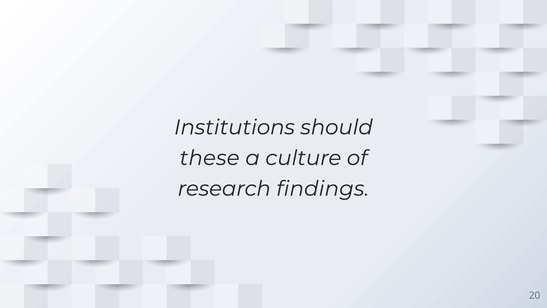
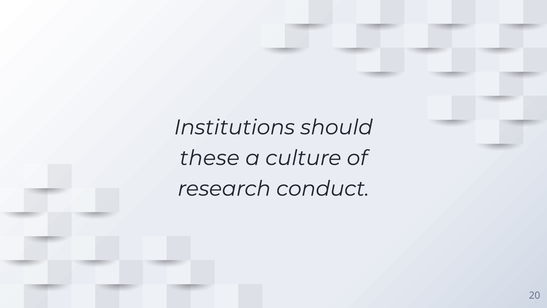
findings: findings -> conduct
